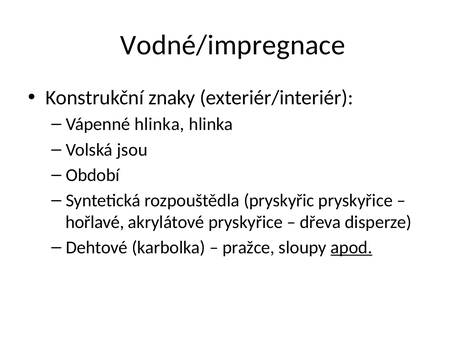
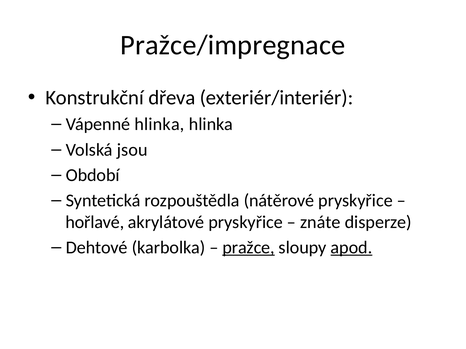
Vodné/impregnace: Vodné/impregnace -> Pražce/impregnace
znaky: znaky -> dřeva
pryskyřic: pryskyřic -> nátěrové
dřeva: dřeva -> znáte
pražce underline: none -> present
